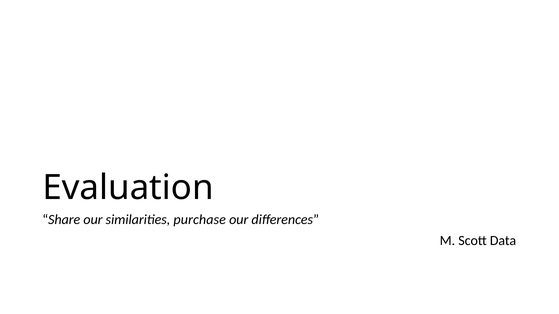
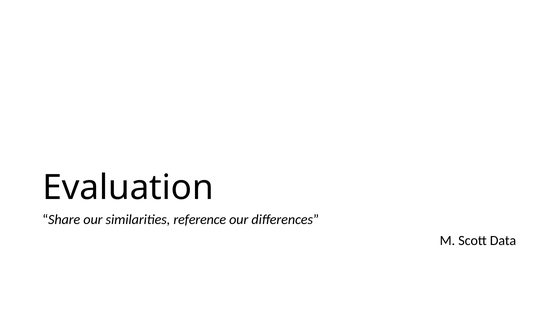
purchase: purchase -> reference
